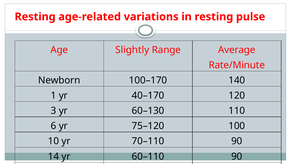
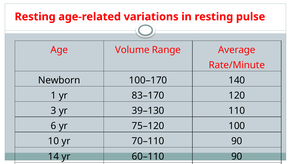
Slightly: Slightly -> Volume
40–170: 40–170 -> 83–170
60–130: 60–130 -> 39–130
